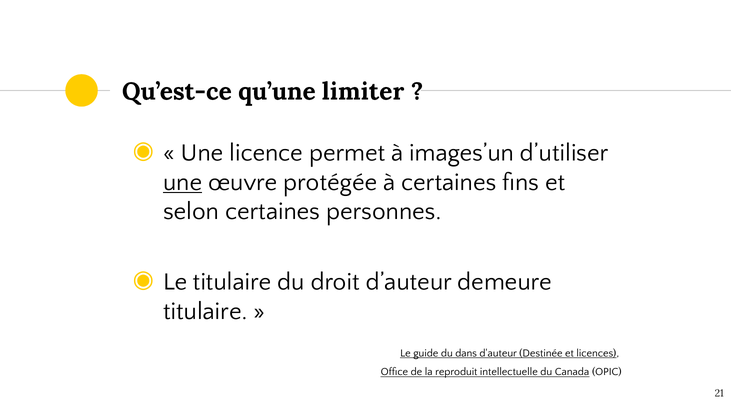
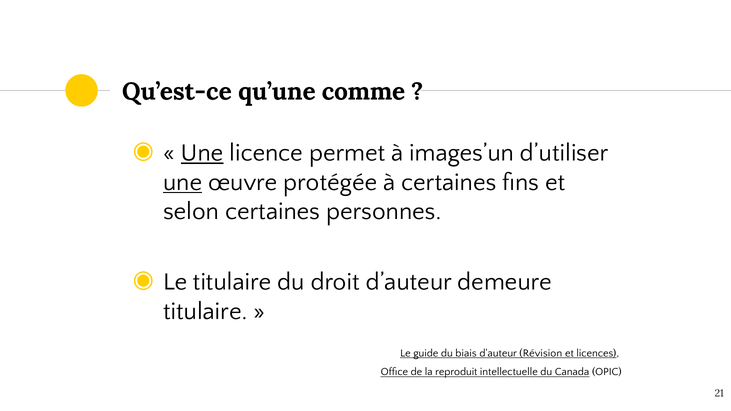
limiter: limiter -> comme
Une at (202, 153) underline: none -> present
dans: dans -> biais
Destinée: Destinée -> Révision
